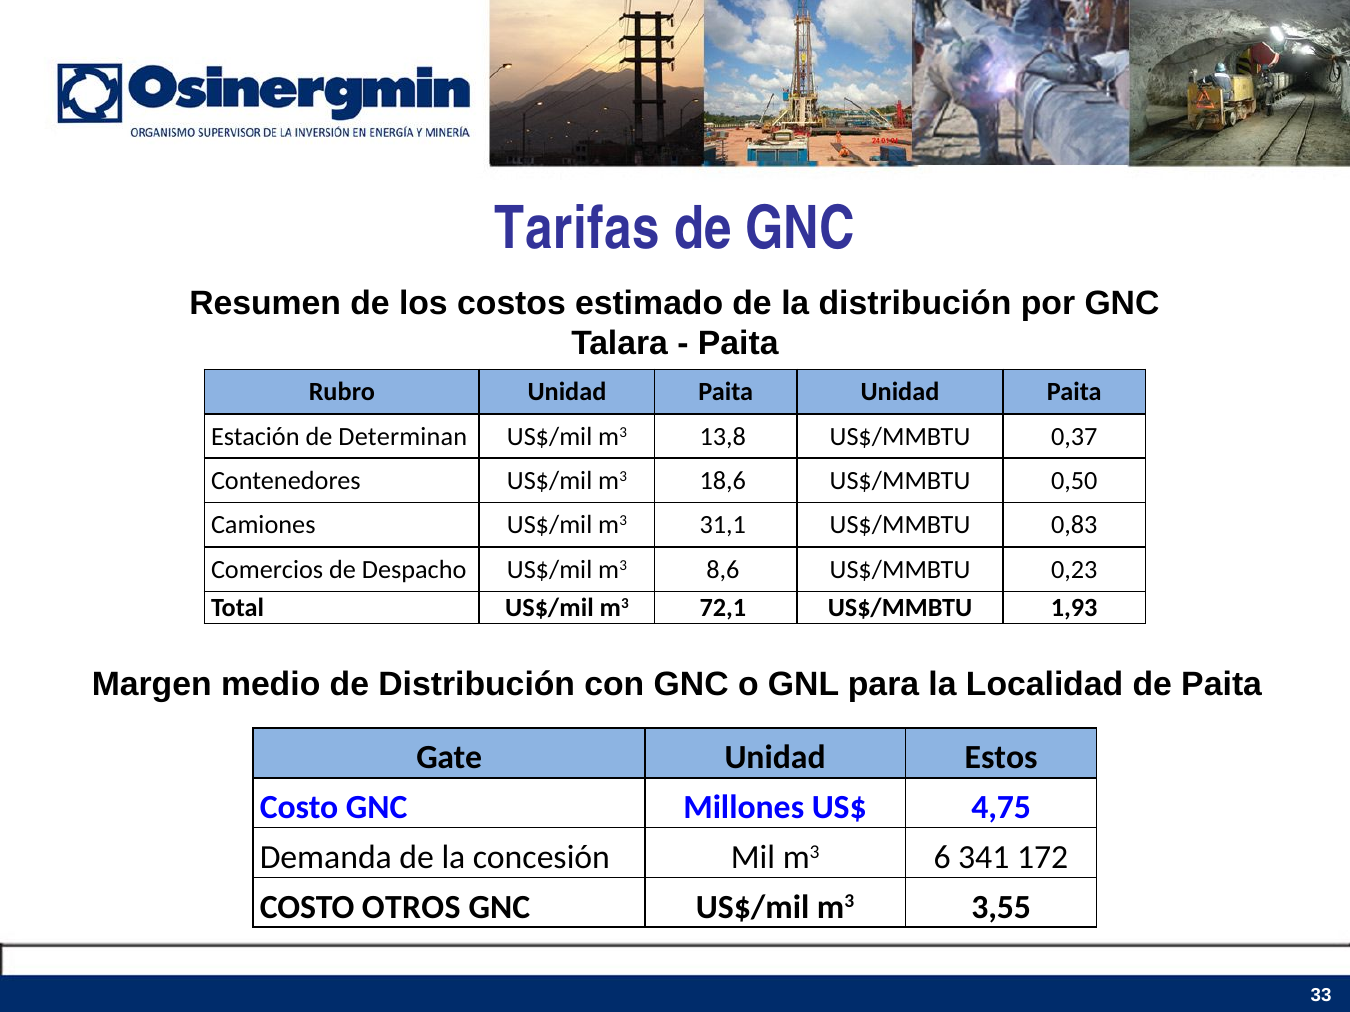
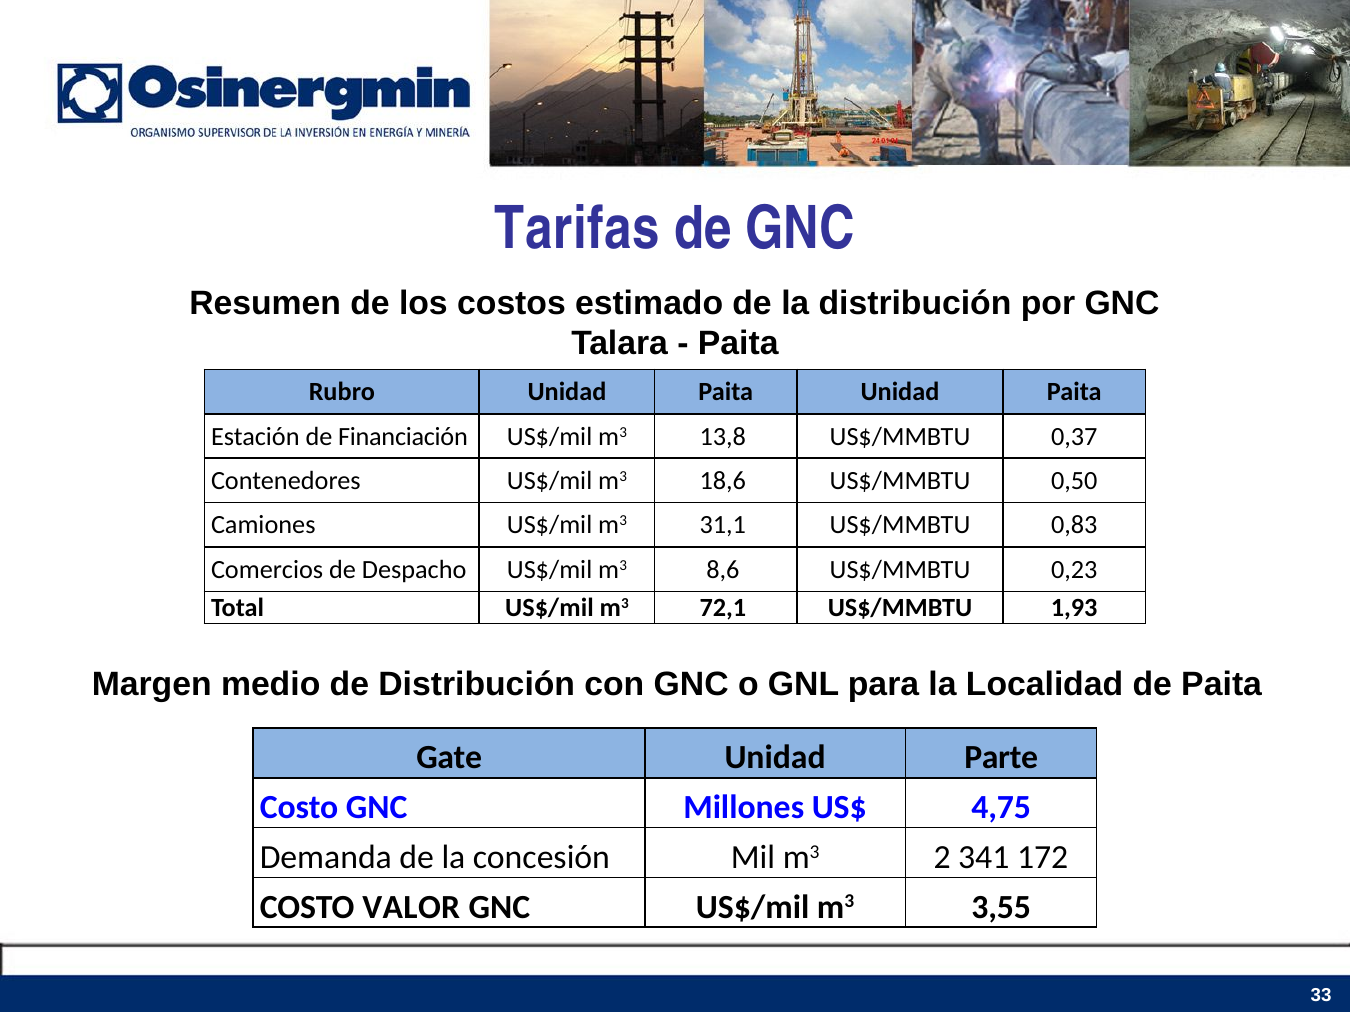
Determinan: Determinan -> Financiación
Estos: Estos -> Parte
6: 6 -> 2
OTROS: OTROS -> VALOR
